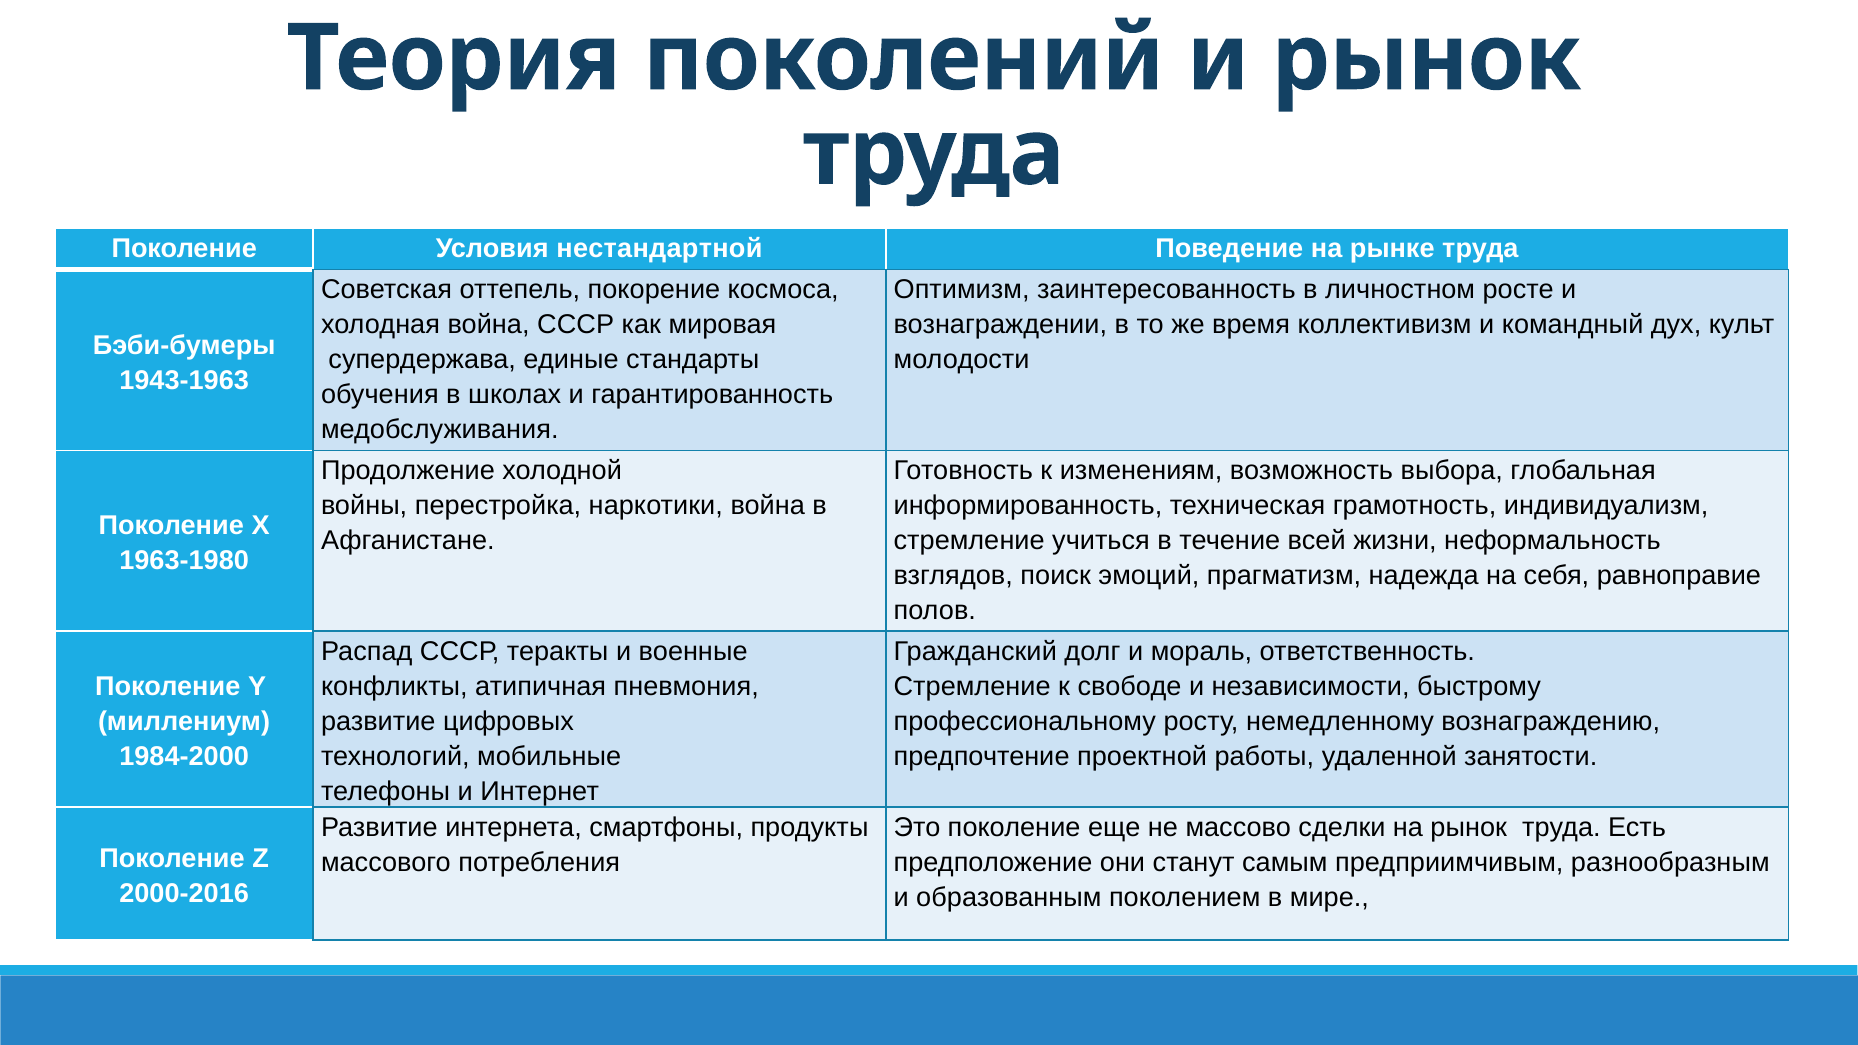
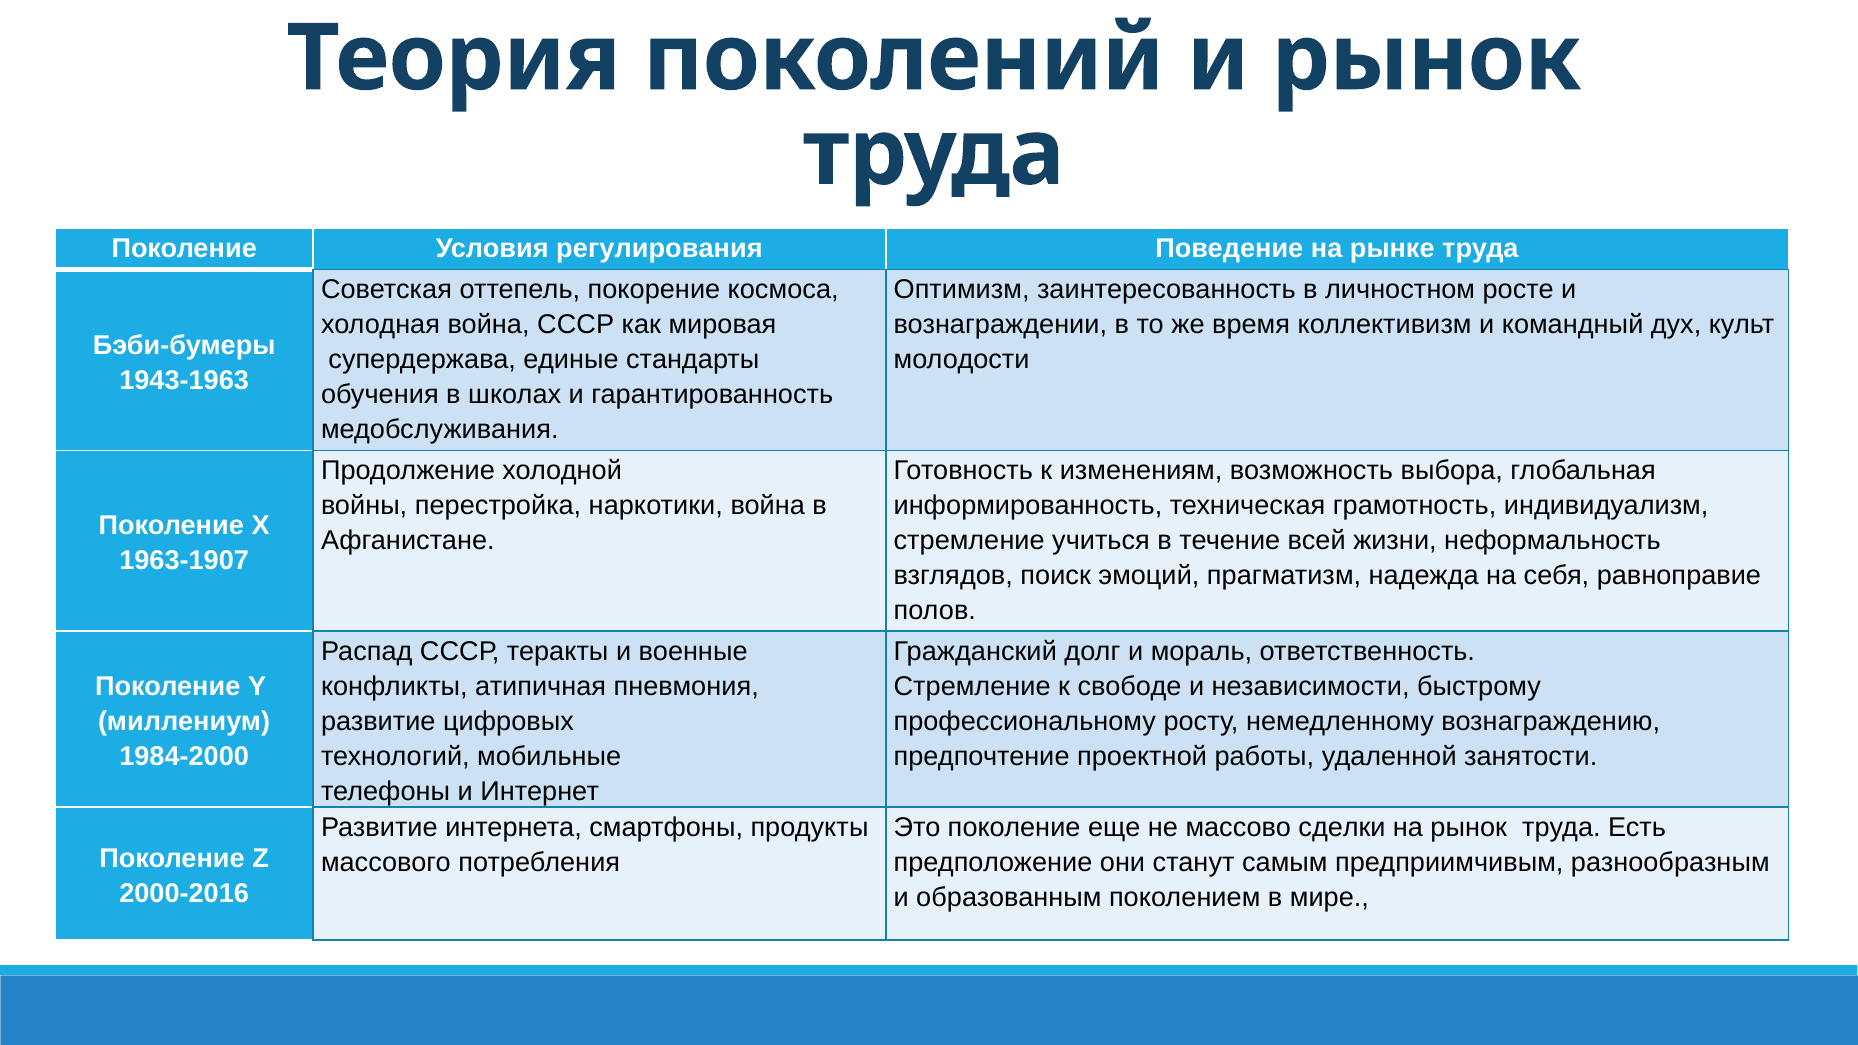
нестандартной: нестандартной -> регулирования
1963-1980: 1963-1980 -> 1963-1907
